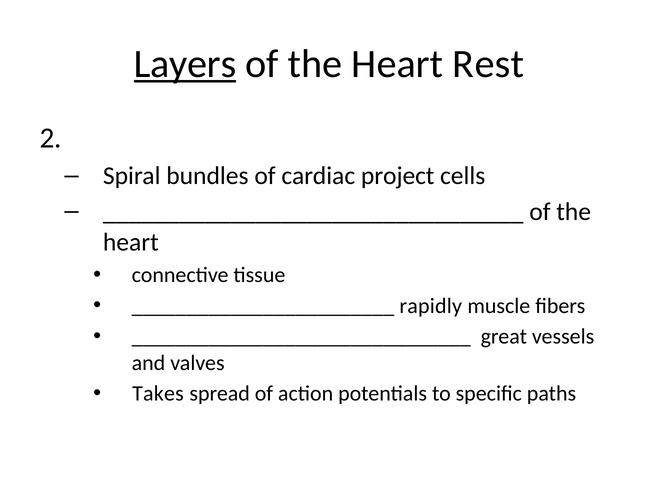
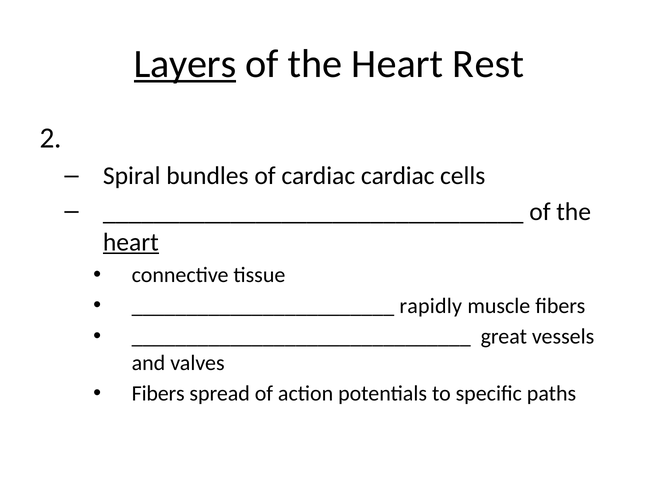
cardiac project: project -> cardiac
heart at (131, 243) underline: none -> present
Takes at (158, 394): Takes -> Fibers
